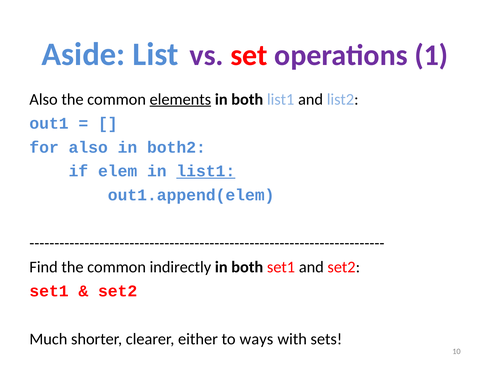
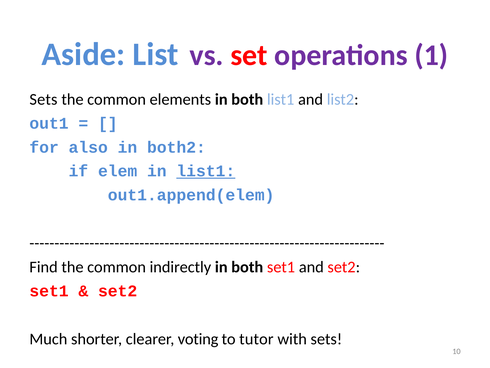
Also at (44, 99): Also -> Sets
elements underline: present -> none
either: either -> voting
ways: ways -> tutor
